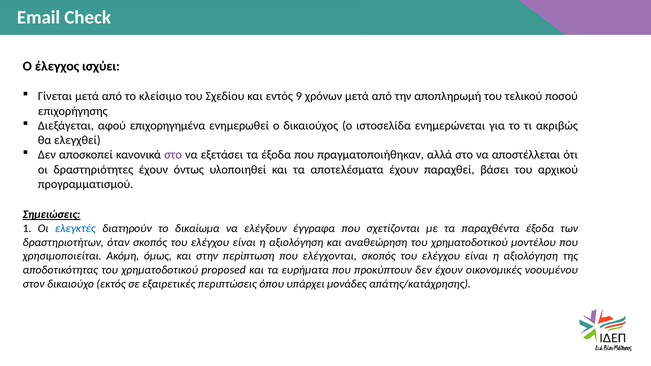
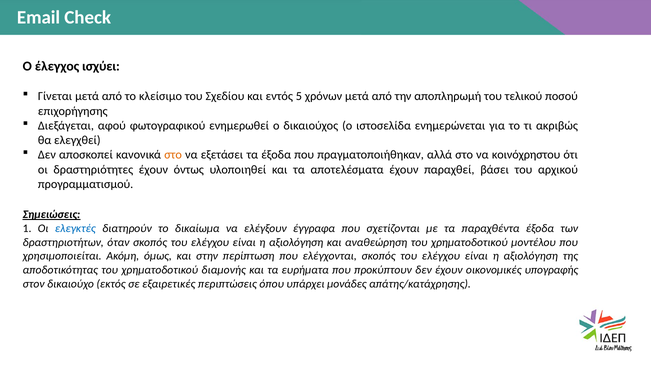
9: 9 -> 5
επιχορηγημένα: επιχορηγημένα -> φωτογραφικού
στο at (173, 155) colour: purple -> orange
αποστέλλεται: αποστέλλεται -> κοινόχρηστου
proposed: proposed -> διαμονής
νοουμένου: νοουμένου -> υπογραφής
